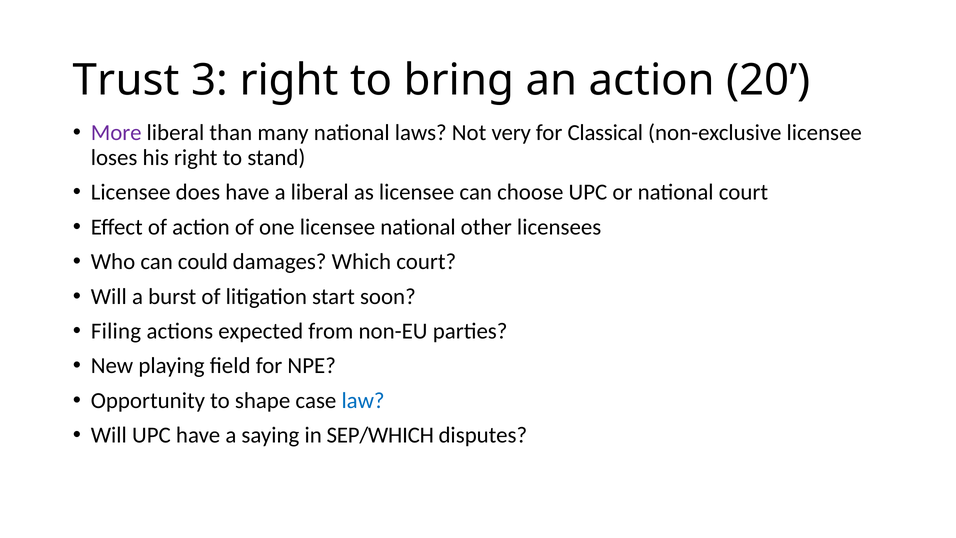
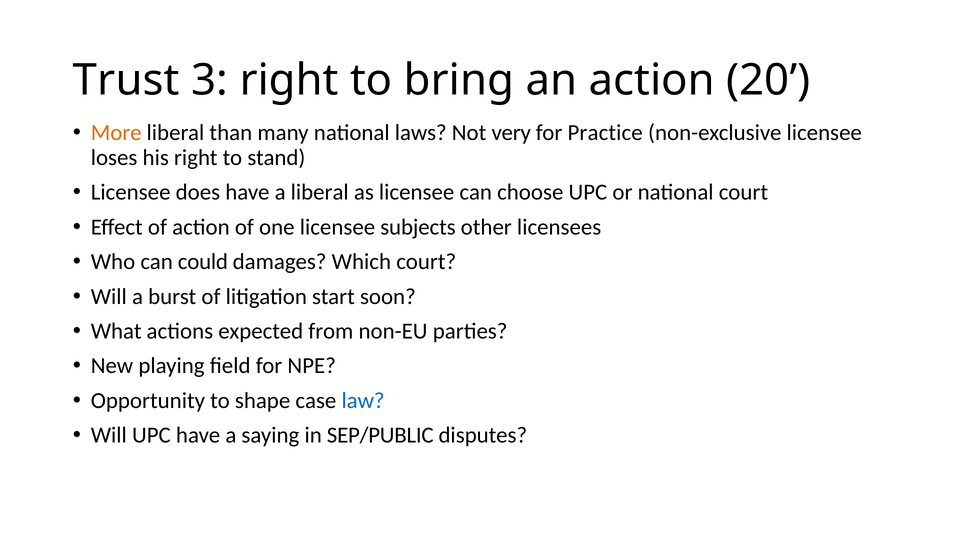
More colour: purple -> orange
Classical: Classical -> Practice
licensee national: national -> subjects
Filing: Filing -> What
SEP/WHICH: SEP/WHICH -> SEP/PUBLIC
